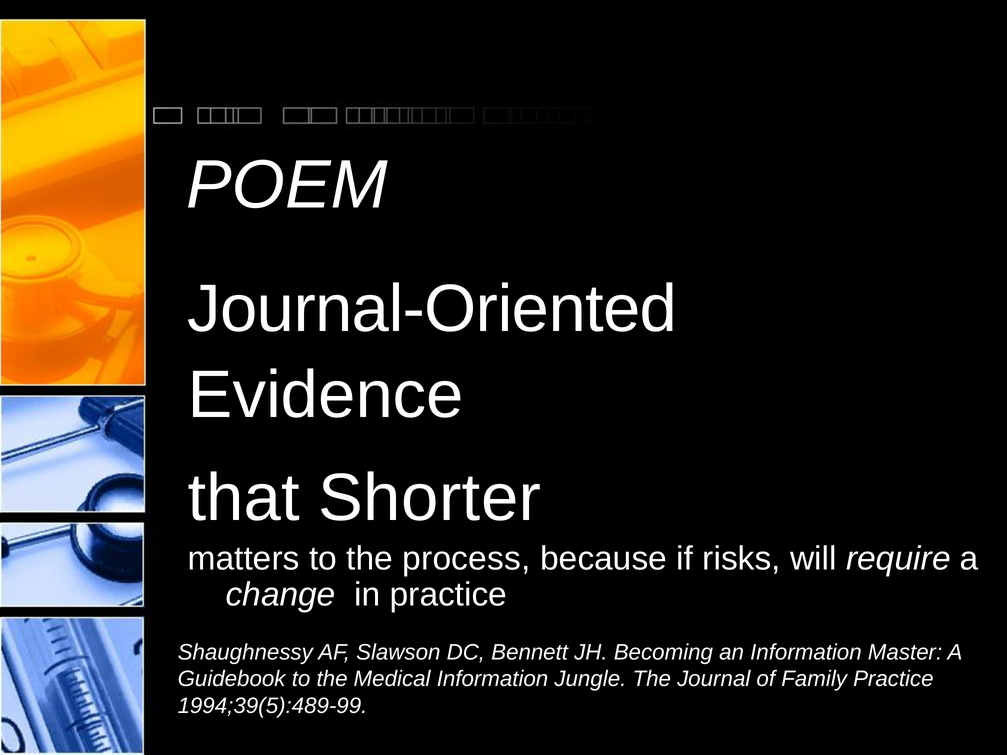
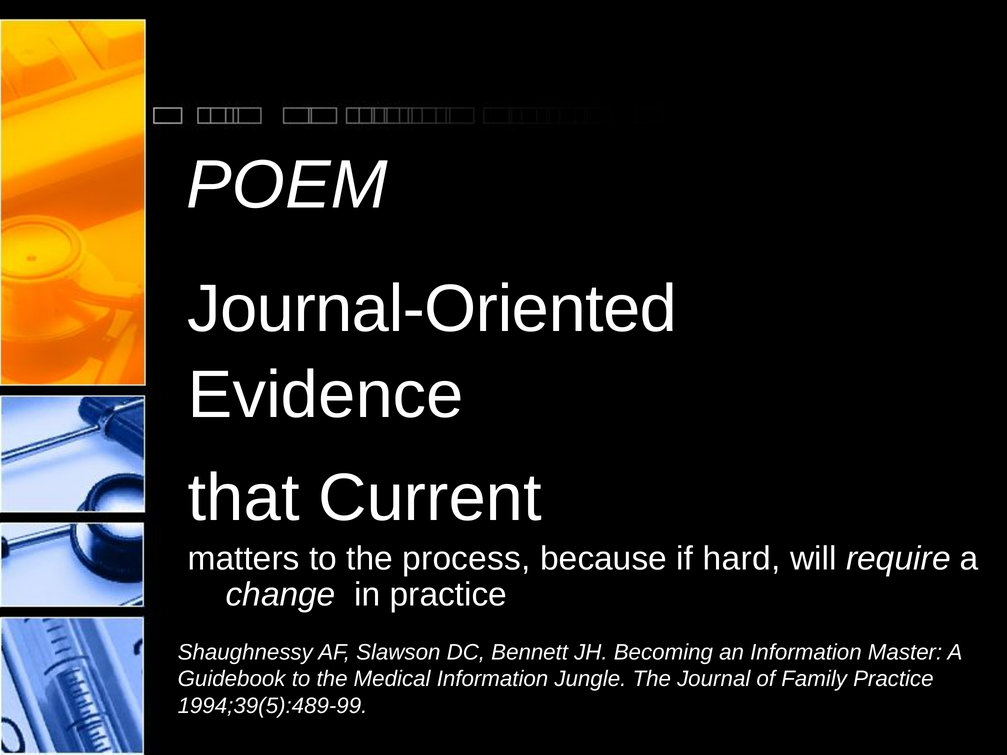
Shorter: Shorter -> Current
risks: risks -> hard
